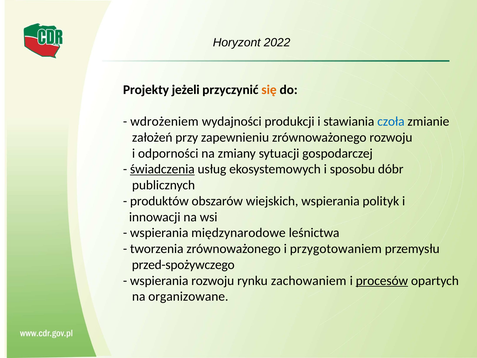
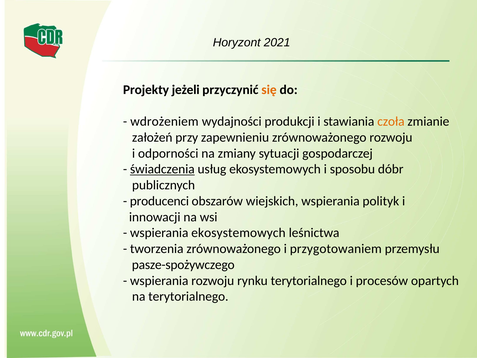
2022: 2022 -> 2021
czoła colour: blue -> orange
produktów: produktów -> producenci
wspierania międzynarodowe: międzynarodowe -> ekosystemowych
przed-spożywczego: przed-spożywczego -> pasze-spożywczego
rynku zachowaniem: zachowaniem -> terytorialnego
procesów underline: present -> none
na organizowane: organizowane -> terytorialnego
